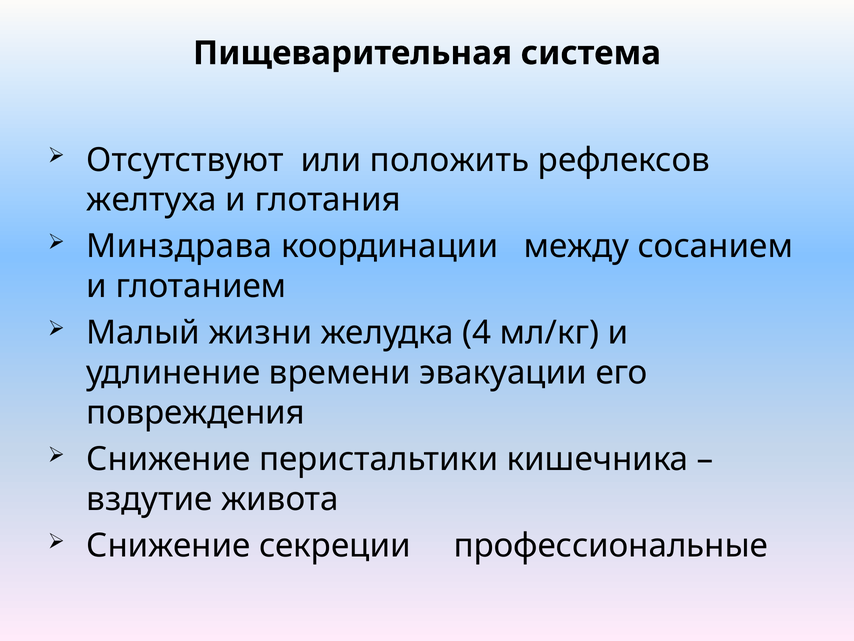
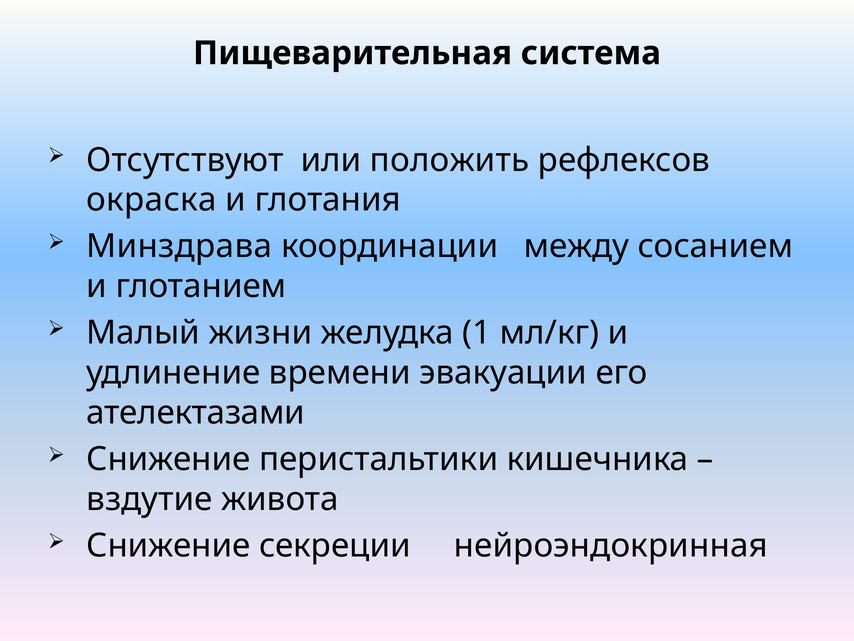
желтуха: желтуха -> окраска
4: 4 -> 1
повреждения: повреждения -> ателектазами
профессиональные: профессиональные -> нейроэндокринная
